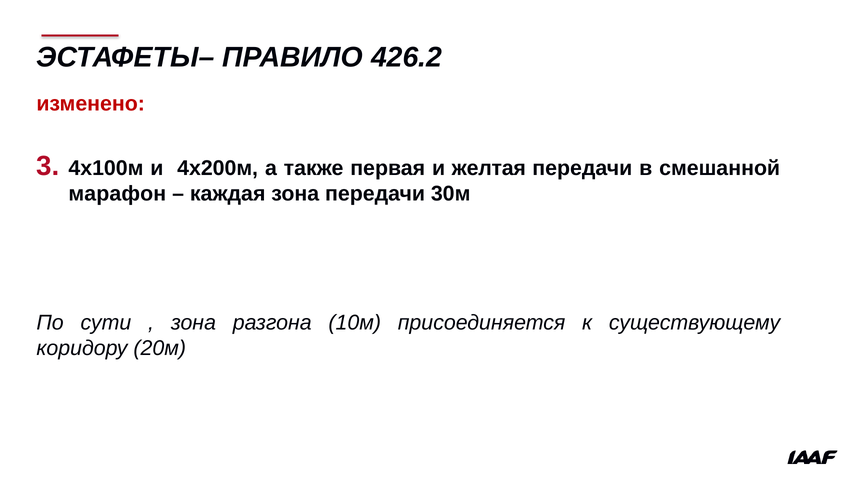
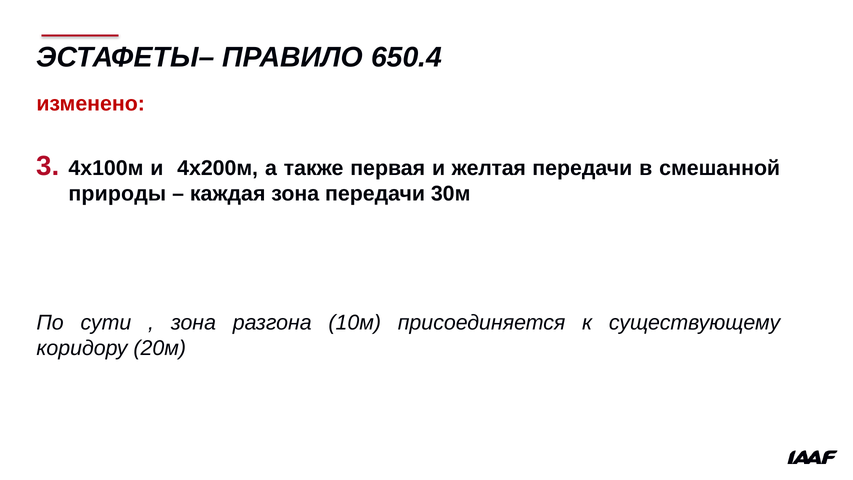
426.2: 426.2 -> 650.4
марафон: марафон -> природы
